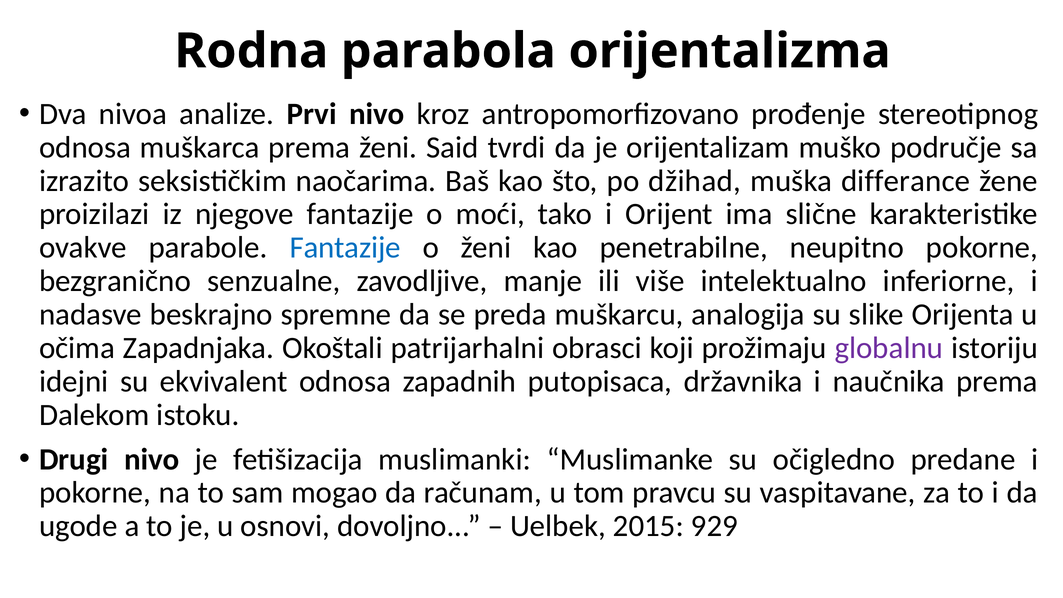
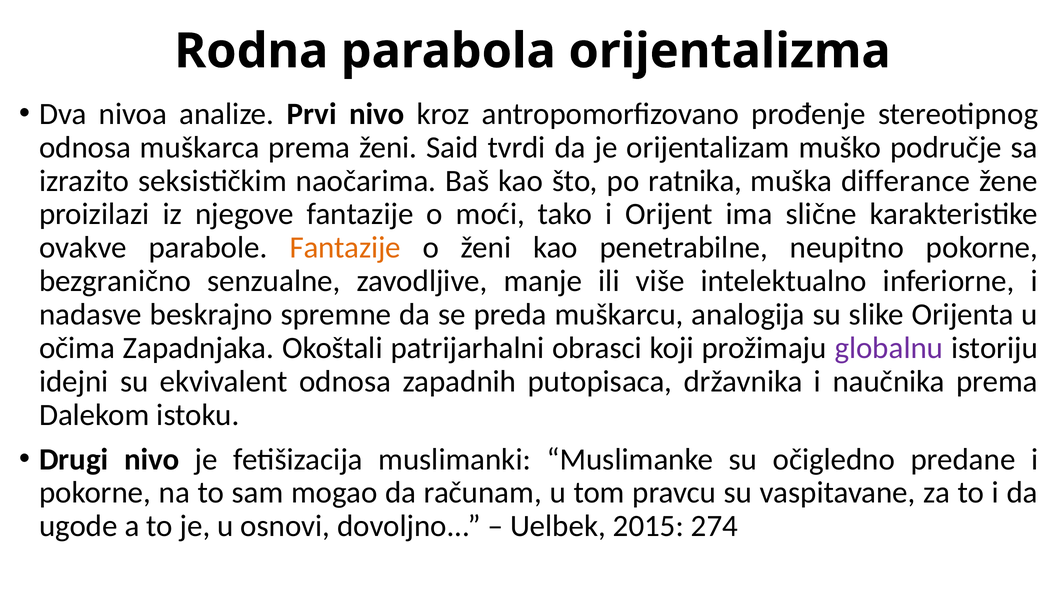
džihad: džihad -> ratnika
Fantazije at (345, 248) colour: blue -> orange
929: 929 -> 274
